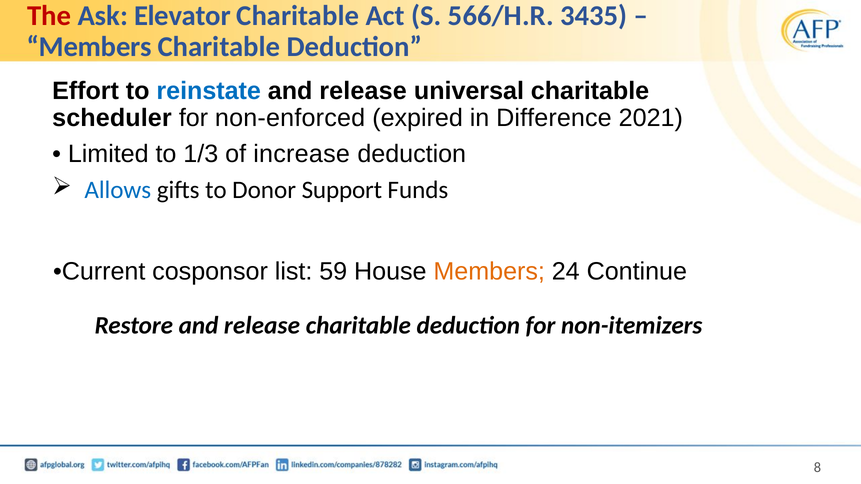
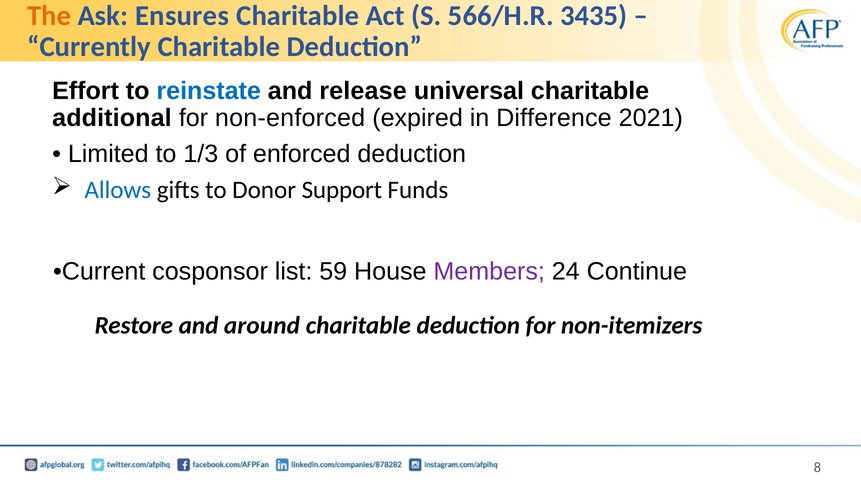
The colour: red -> orange
Elevator: Elevator -> Ensures
Members at (89, 47): Members -> Currently
scheduler: scheduler -> additional
increase: increase -> enforced
Members at (489, 272) colour: orange -> purple
Restore and release: release -> around
